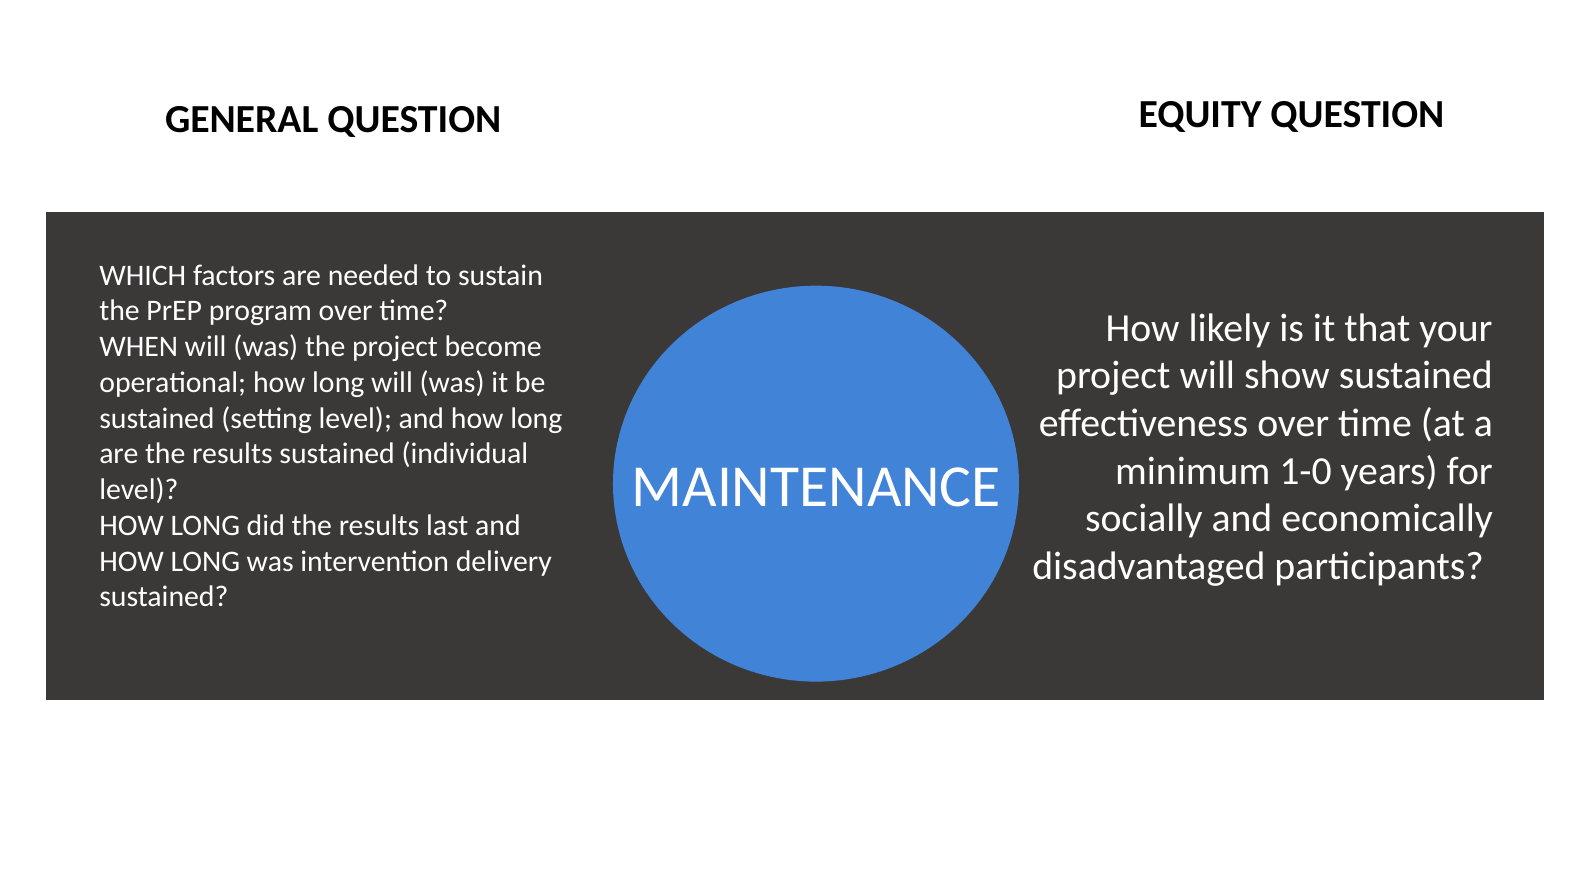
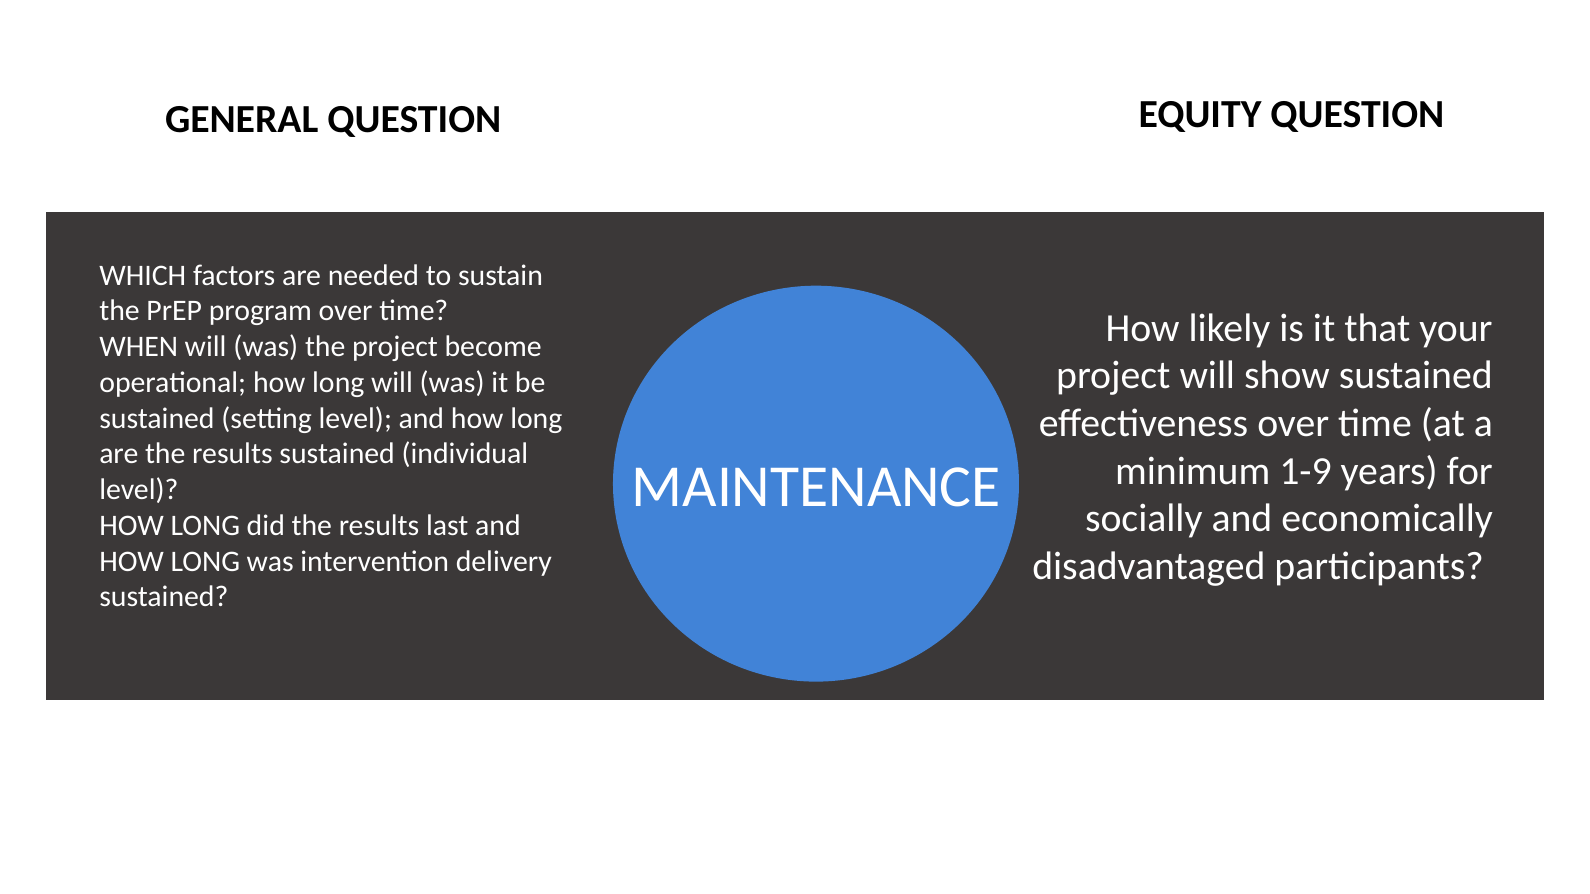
1-0: 1-0 -> 1-9
